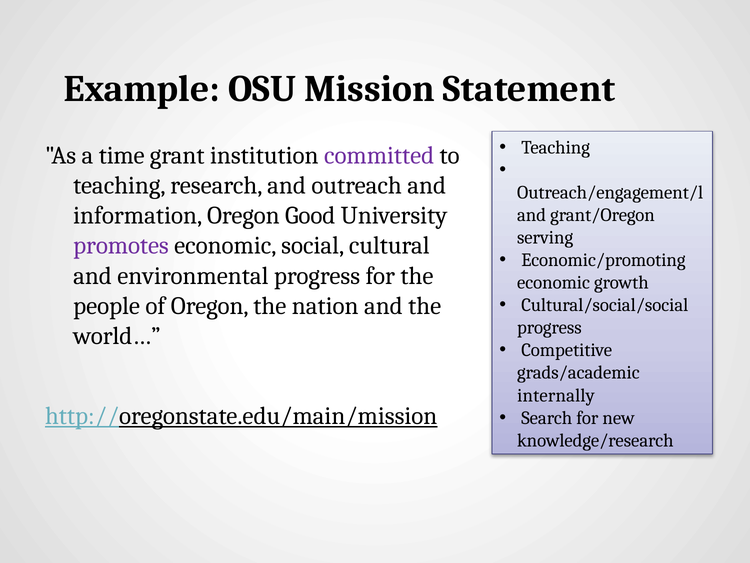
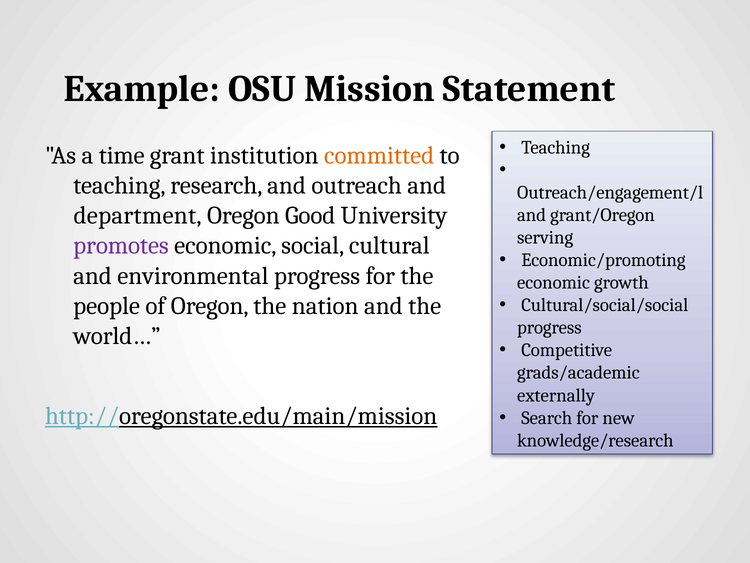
committed colour: purple -> orange
information: information -> department
internally: internally -> externally
